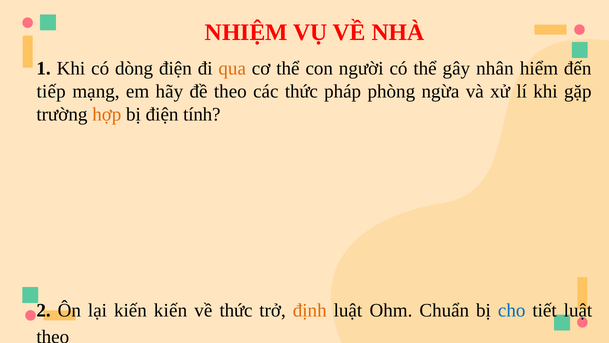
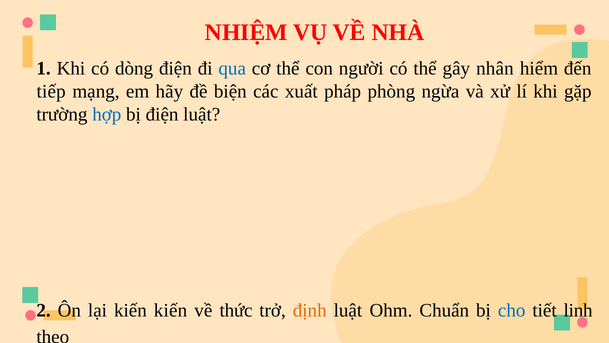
qua colour: orange -> blue
đề theo: theo -> biện
các thức: thức -> xuất
hợp colour: orange -> blue
điện tính: tính -> luật
tiết luật: luật -> linh
